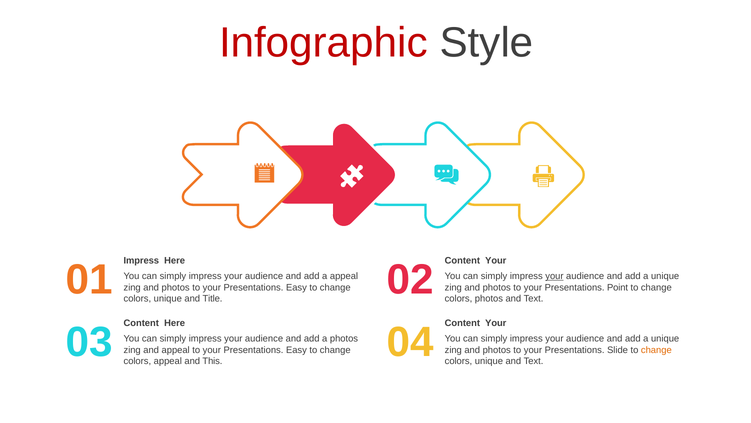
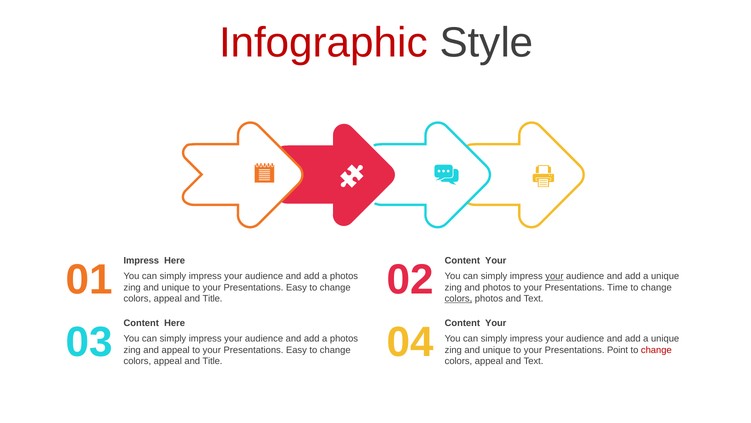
appeal at (344, 276): appeal -> photos
photos at (176, 287): photos -> unique
Point: Point -> Time
unique at (168, 298): unique -> appeal
colors at (458, 298) underline: none -> present
photos at (497, 349): photos -> unique
Slide: Slide -> Point
change at (656, 349) colour: orange -> red
This at (212, 361): This -> Title
unique at (489, 361): unique -> appeal
